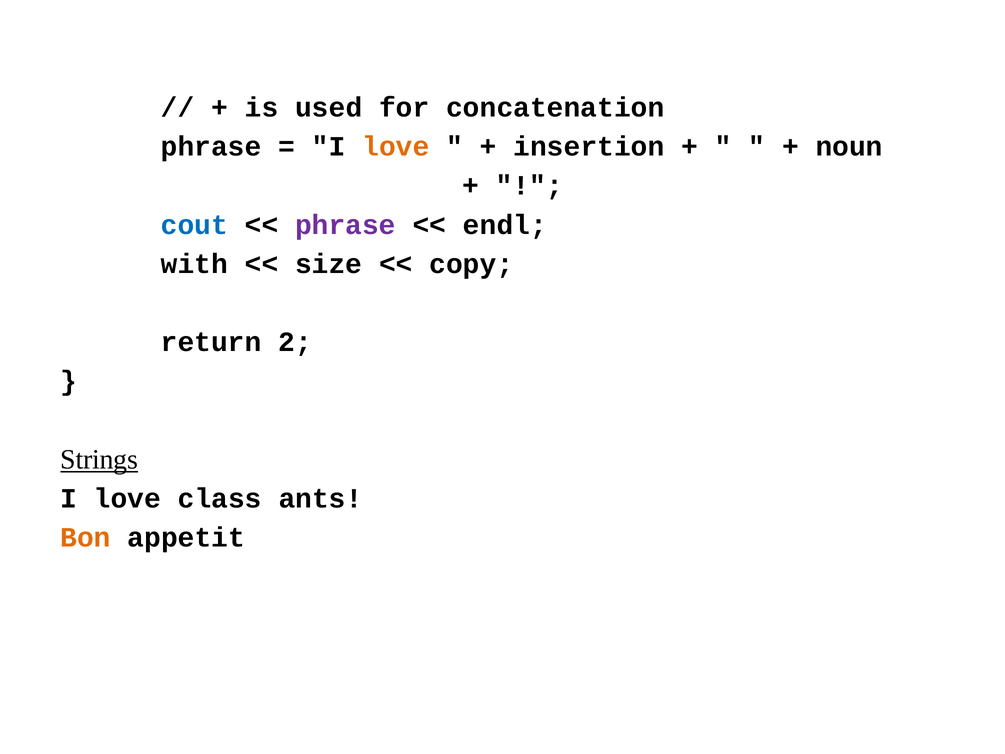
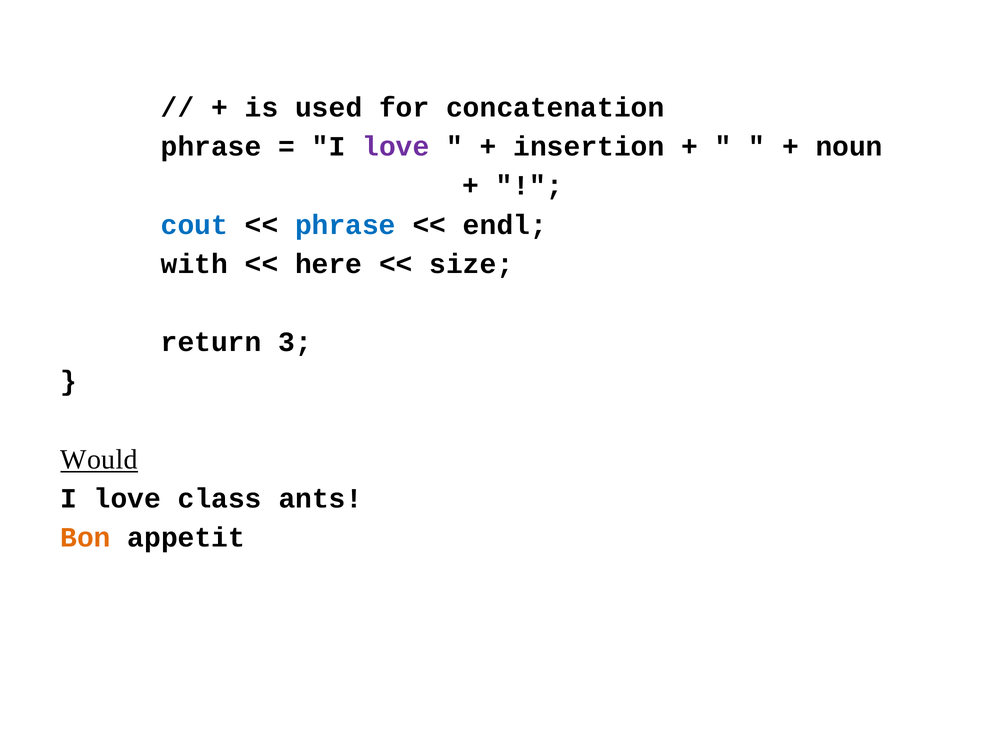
love at (396, 147) colour: orange -> purple
phrase at (345, 225) colour: purple -> blue
size: size -> here
copy: copy -> size
2: 2 -> 3
Strings: Strings -> Would
